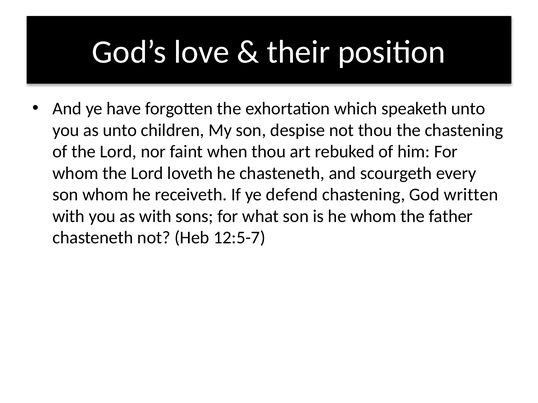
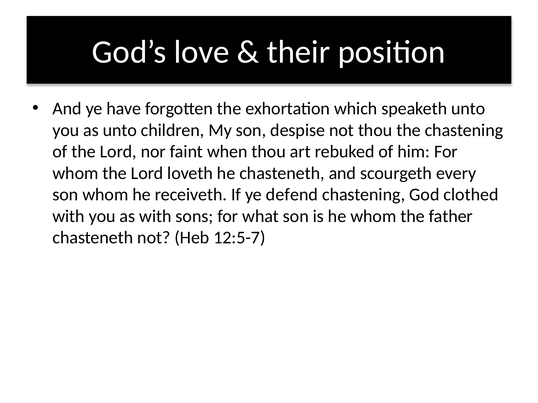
written: written -> clothed
